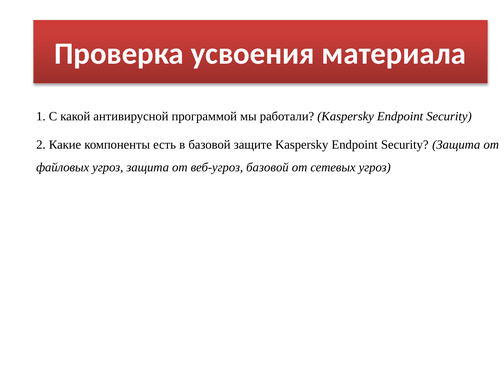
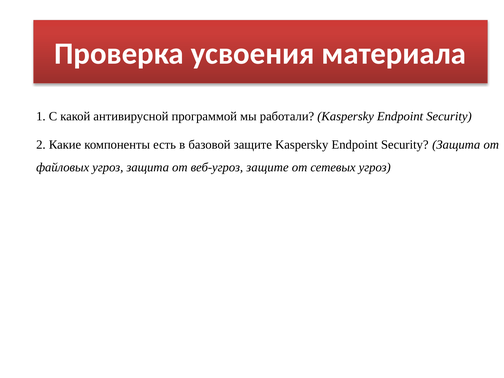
веб-угроз базовой: базовой -> защите
